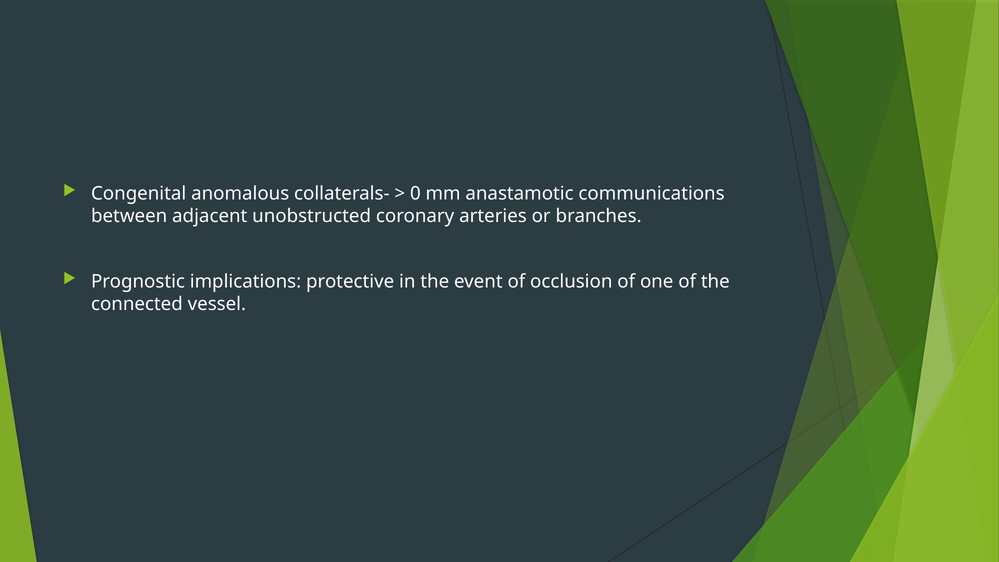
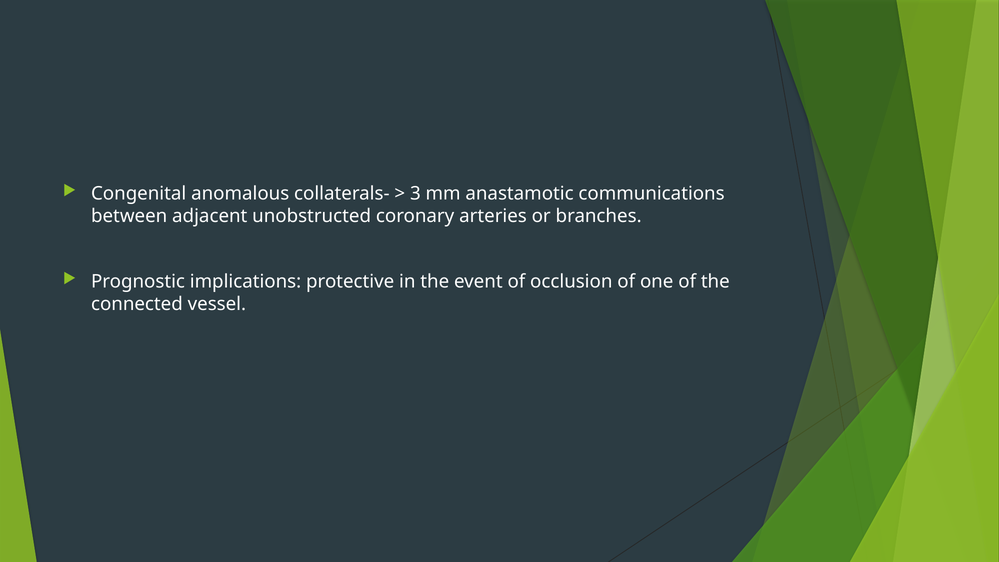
0: 0 -> 3
